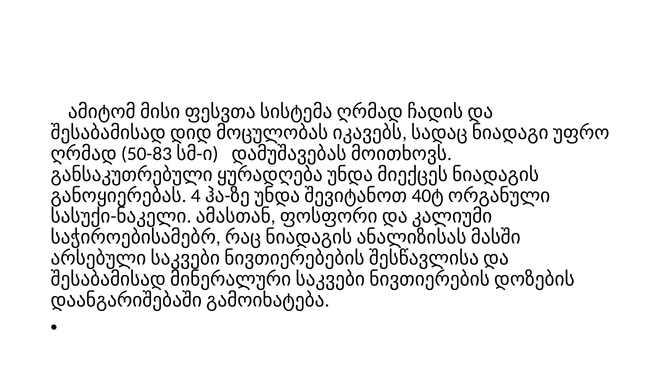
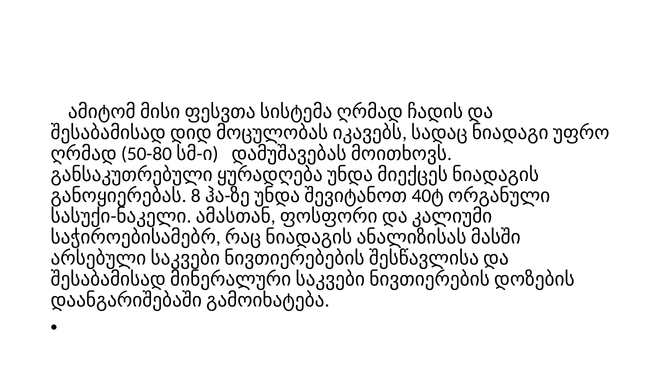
50-83: 50-83 -> 50-80
4: 4 -> 8
